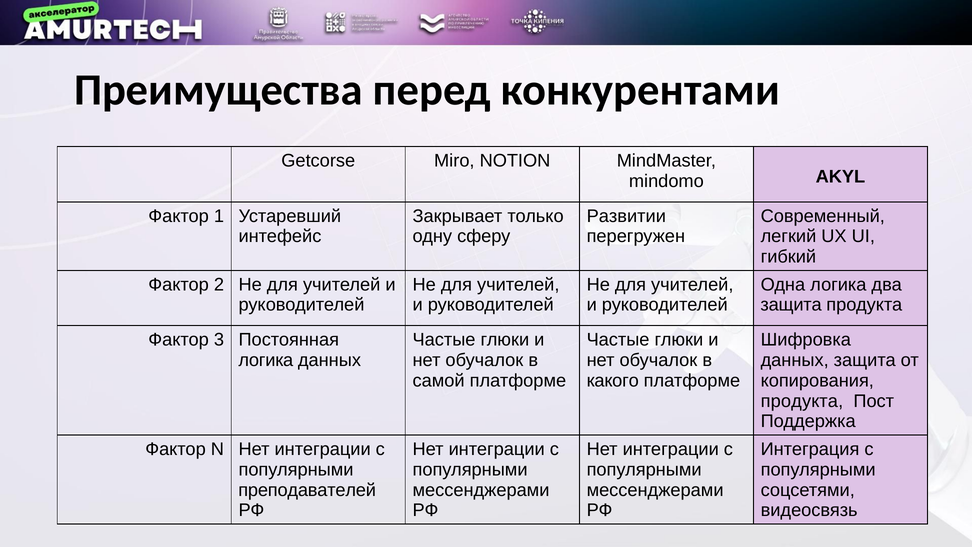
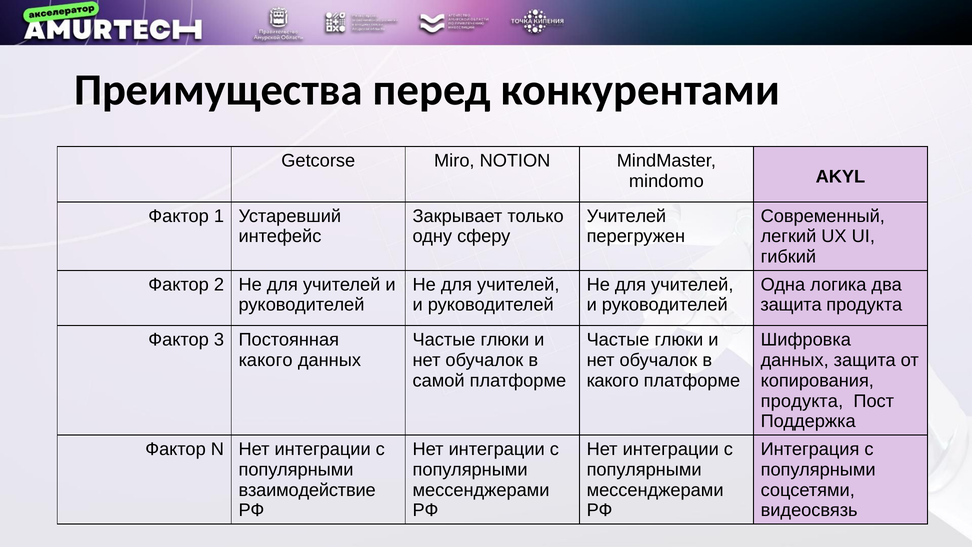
Развитии at (626, 216): Развитии -> Учителей
логика at (266, 360): логика -> какого
преподавателей: преподавателей -> взаимодействие
